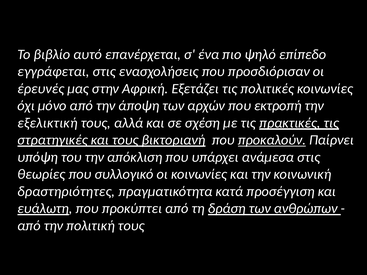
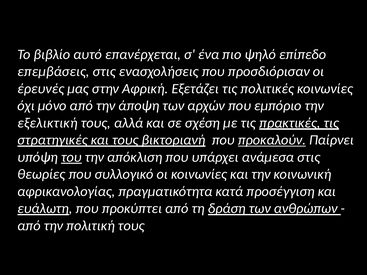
εγγράφεται: εγγράφεται -> επεμβάσεις
εκτροπή: εκτροπή -> εμπόριο
του underline: none -> present
δραστηριότητες: δραστηριότητες -> αφρικανολογίας
